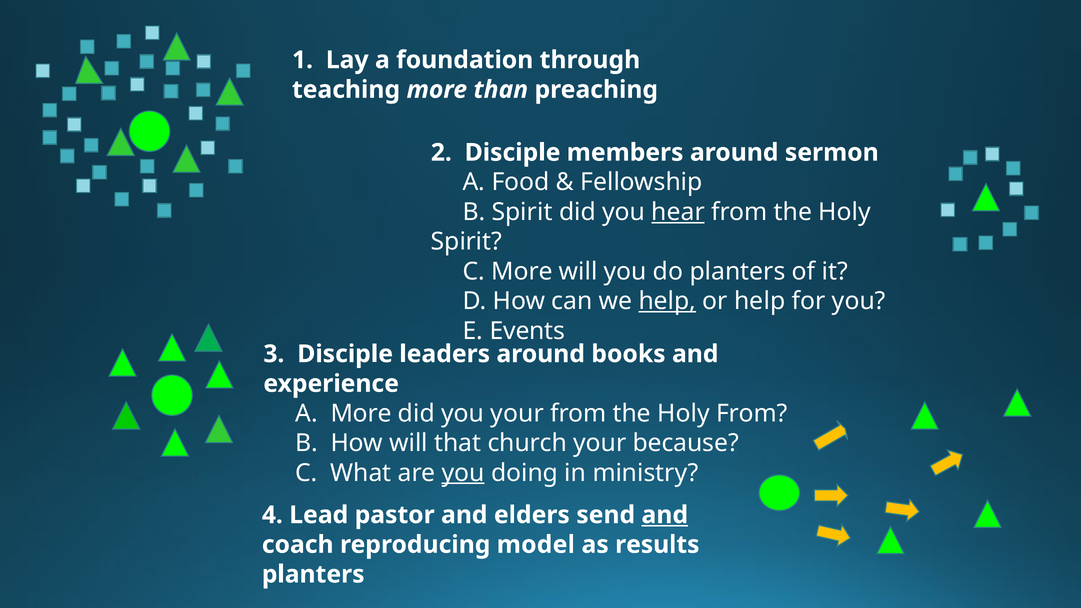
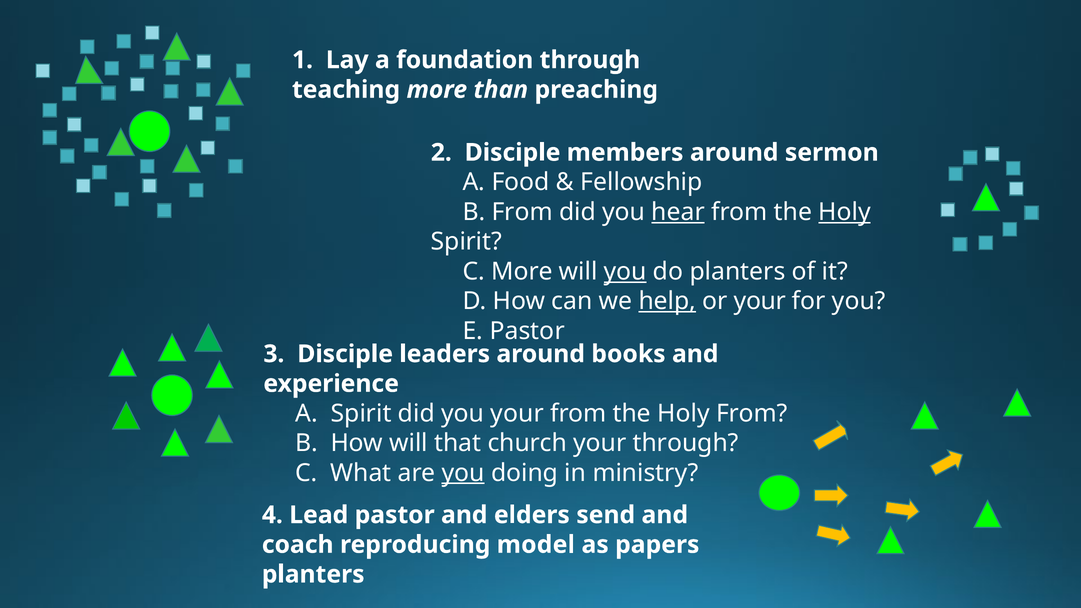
B Spirit: Spirit -> From
Holy at (845, 212) underline: none -> present
you at (625, 271) underline: none -> present
or help: help -> your
E Events: Events -> Pastor
A More: More -> Spirit
your because: because -> through
and at (665, 515) underline: present -> none
results: results -> papers
